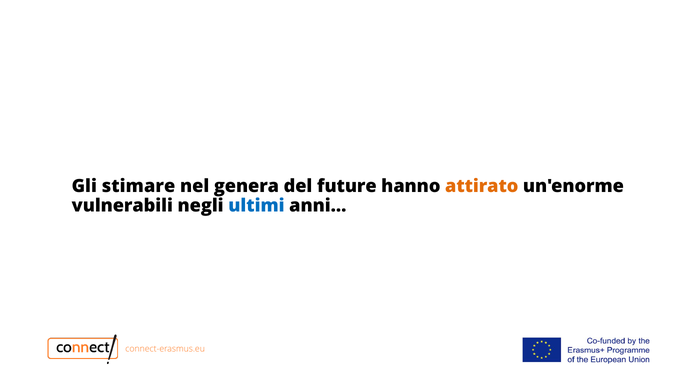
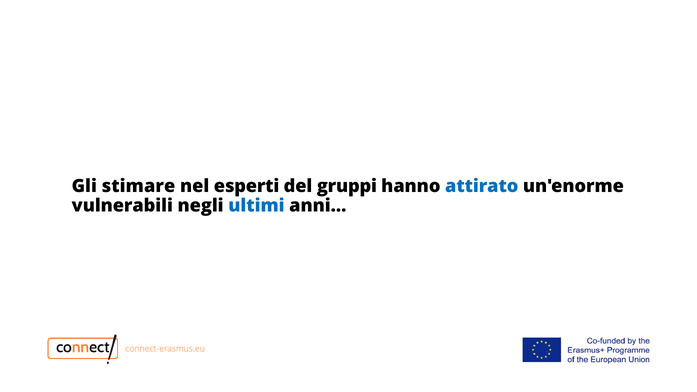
genera: genera -> esperti
future: future -> gruppi
attirato colour: orange -> blue
